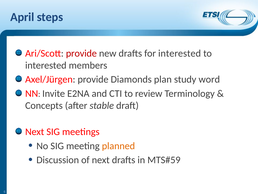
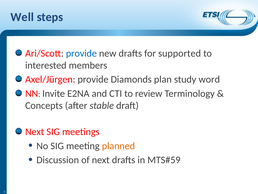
April: April -> Well
provide at (81, 53) colour: red -> blue
for interested: interested -> supported
